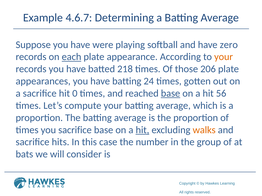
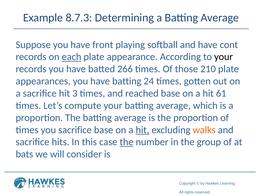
4.6.7: 4.6.7 -> 8.7.3
were: were -> front
zero: zero -> cont
your at (224, 57) colour: orange -> black
218: 218 -> 266
206: 206 -> 210
0: 0 -> 3
base at (171, 94) underline: present -> none
56: 56 -> 61
the at (127, 142) underline: none -> present
